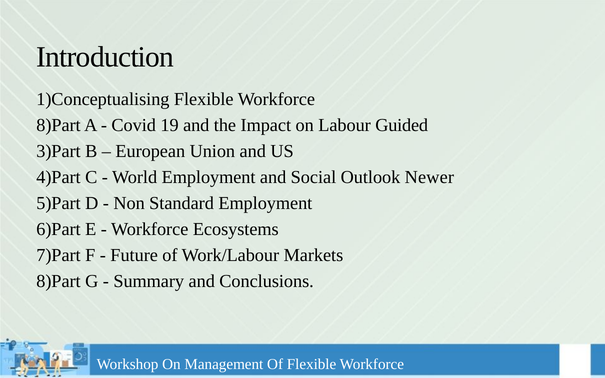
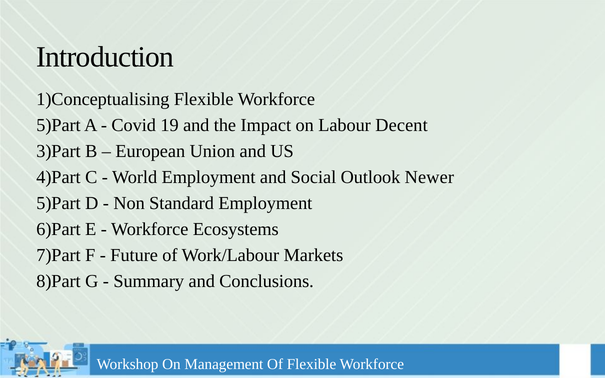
8)Part at (58, 125): 8)Part -> 5)Part
Guided: Guided -> Decent
